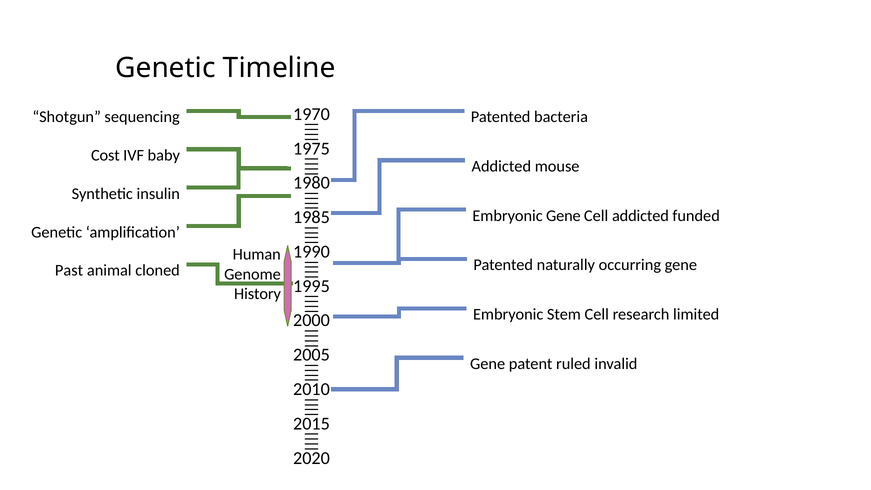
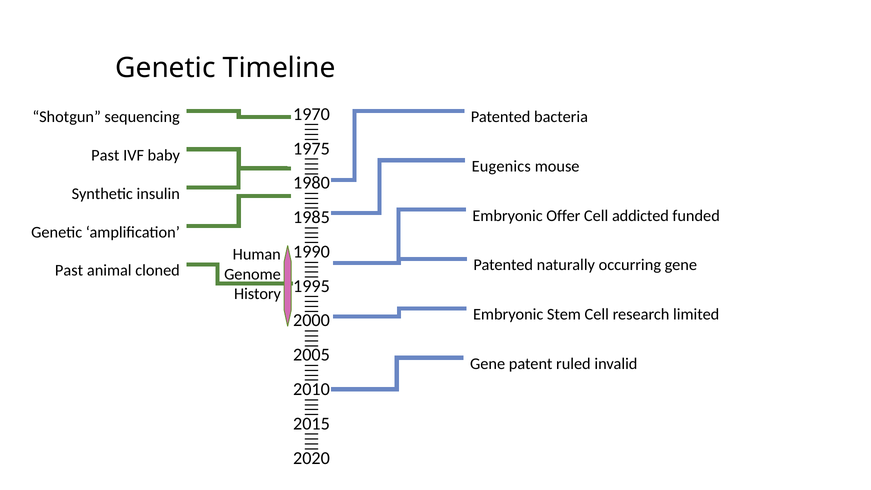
Cost at (105, 155): Cost -> Past
Addicted at (501, 166): Addicted -> Eugenics
Embryonic Gene: Gene -> Offer
